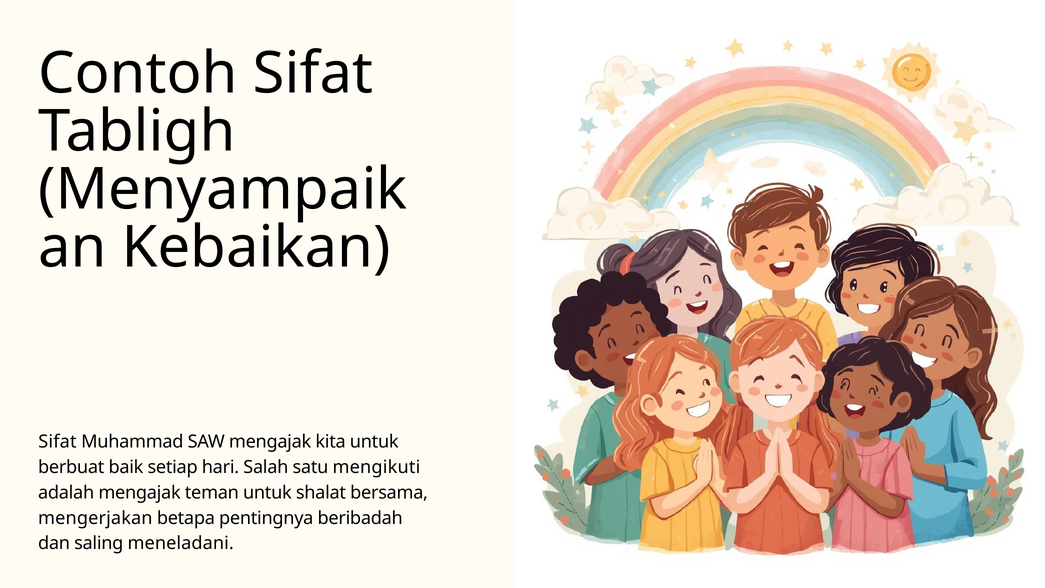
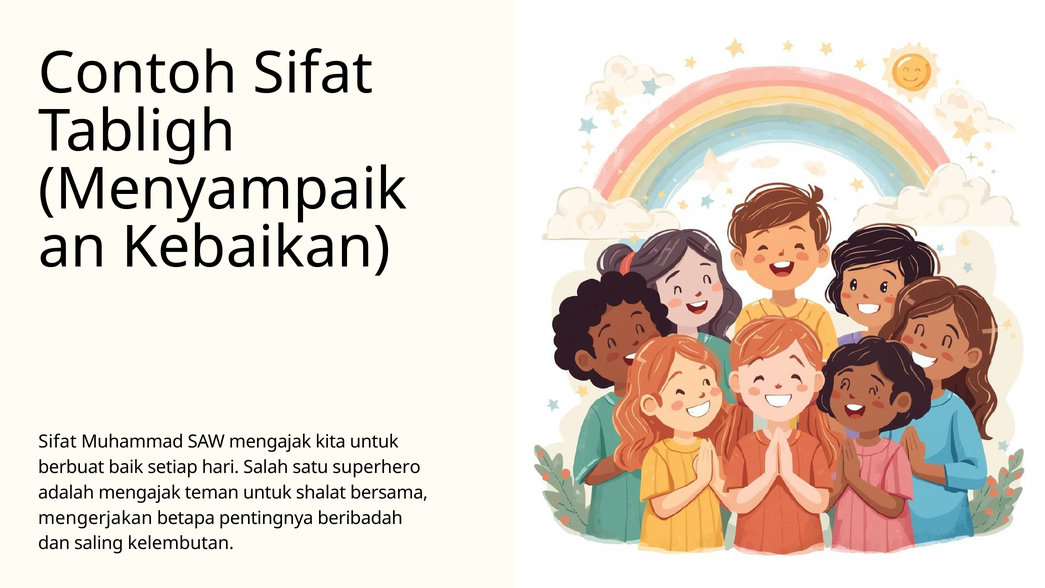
mengikuti: mengikuti -> superhero
meneladani: meneladani -> kelembutan
